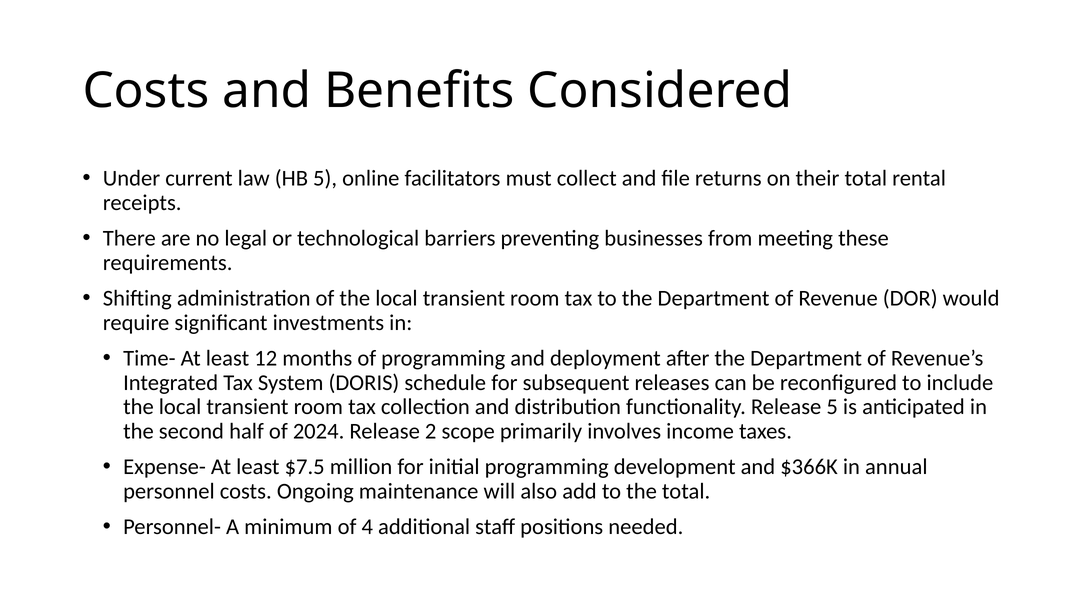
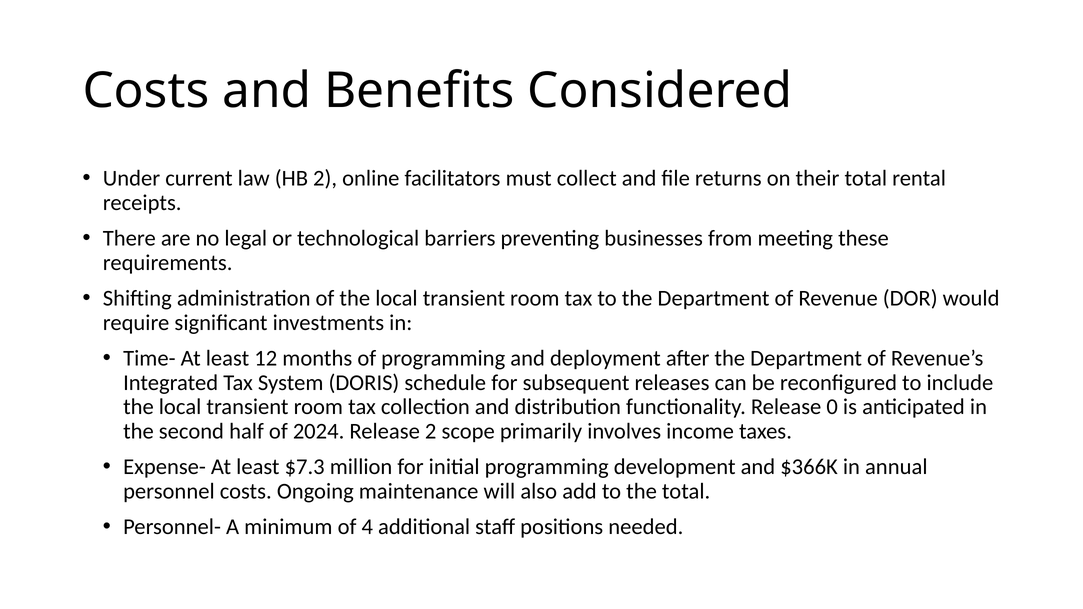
HB 5: 5 -> 2
Release 5: 5 -> 0
$7.5: $7.5 -> $7.3
